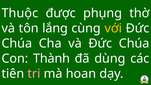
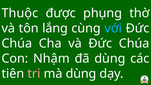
với colour: yellow -> light blue
Thành: Thành -> Nhậm
mà hoan: hoan -> dùng
